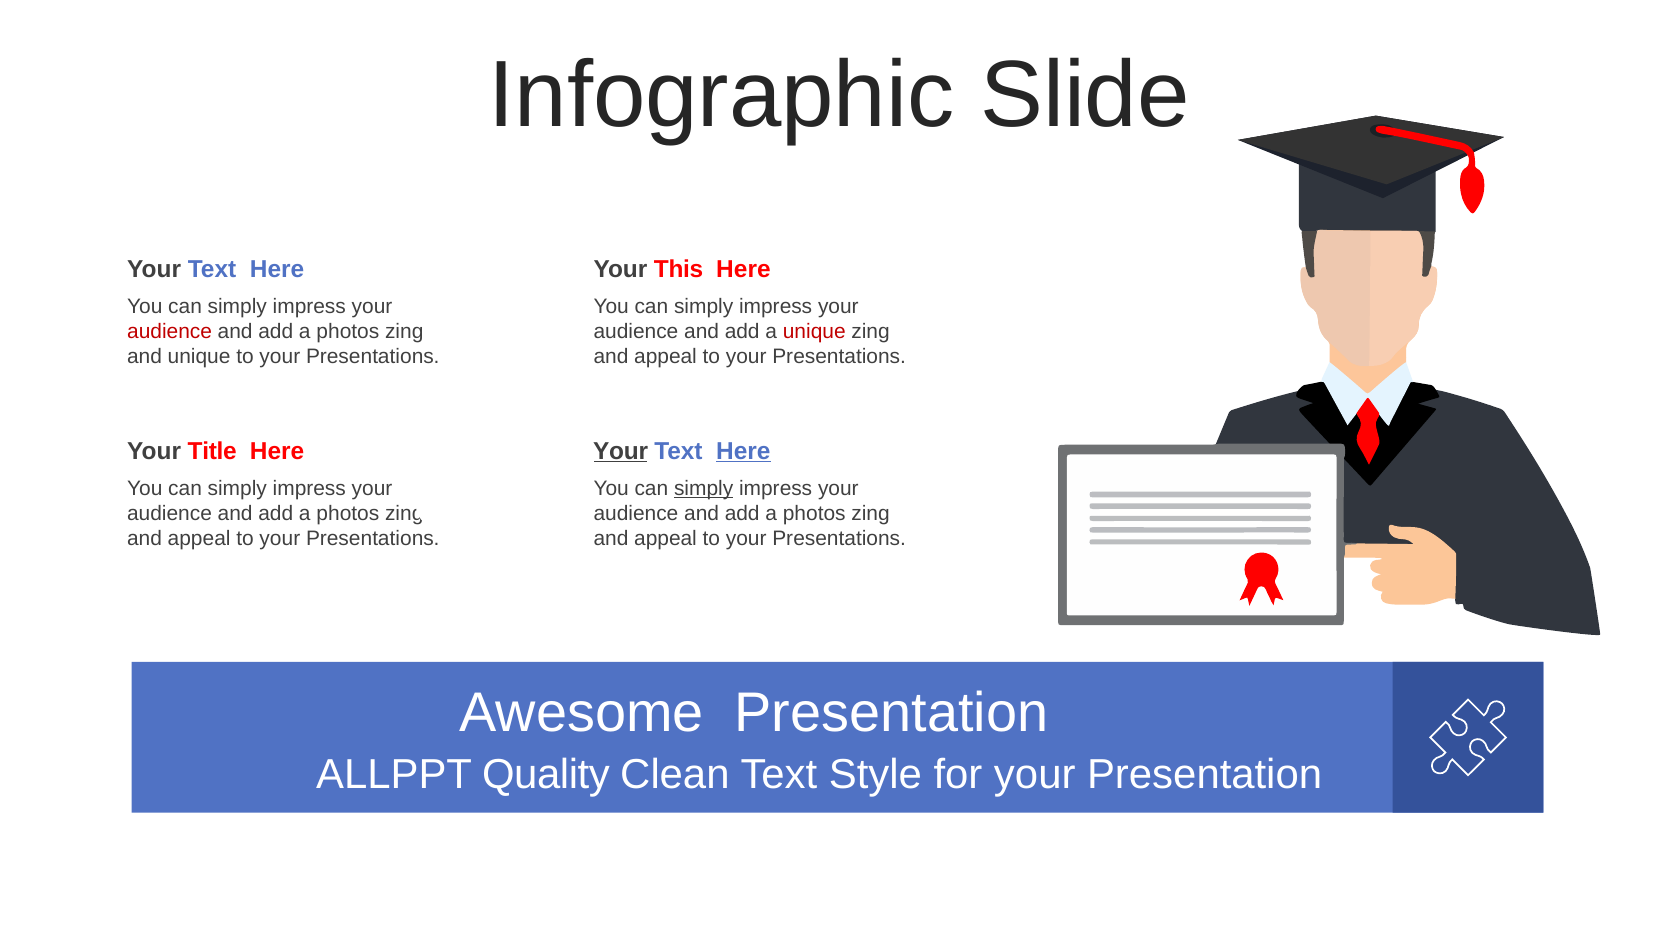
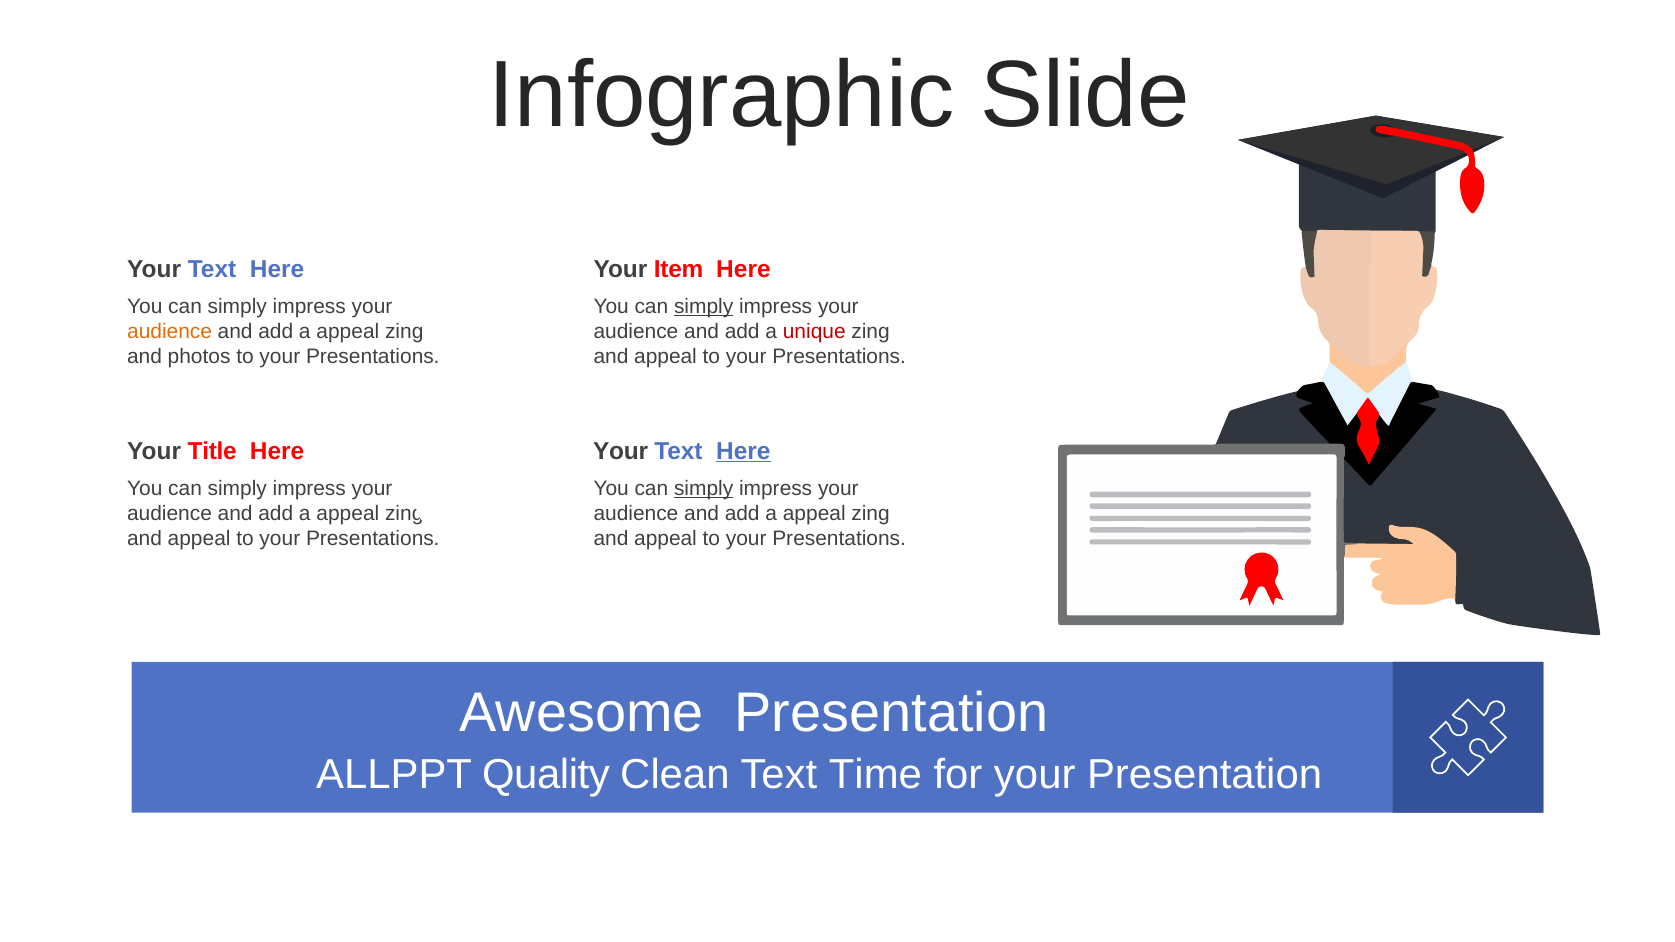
This: This -> Item
simply at (704, 307) underline: none -> present
audience at (170, 332) colour: red -> orange
photos at (348, 332): photos -> appeal
and unique: unique -> photos
Your at (621, 451) underline: present -> none
photos at (348, 513): photos -> appeal
photos at (814, 513): photos -> appeal
Style: Style -> Time
